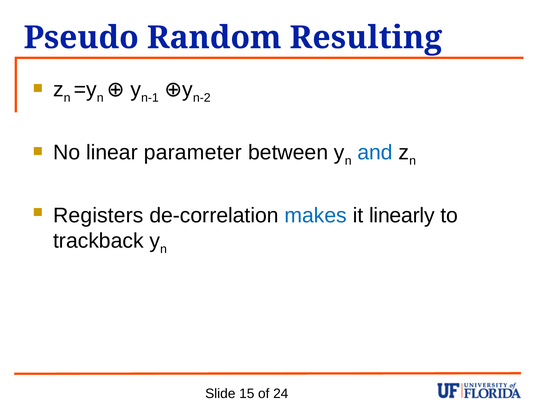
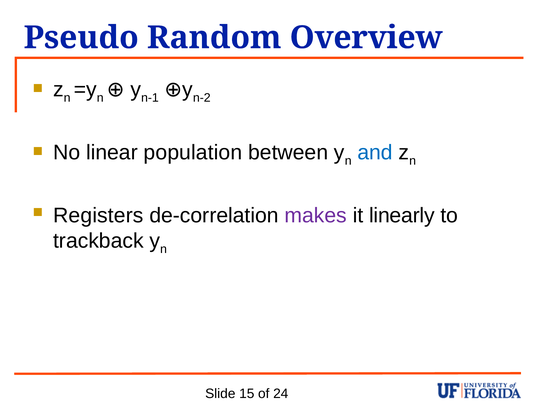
Resulting: Resulting -> Overview
parameter: parameter -> population
makes colour: blue -> purple
